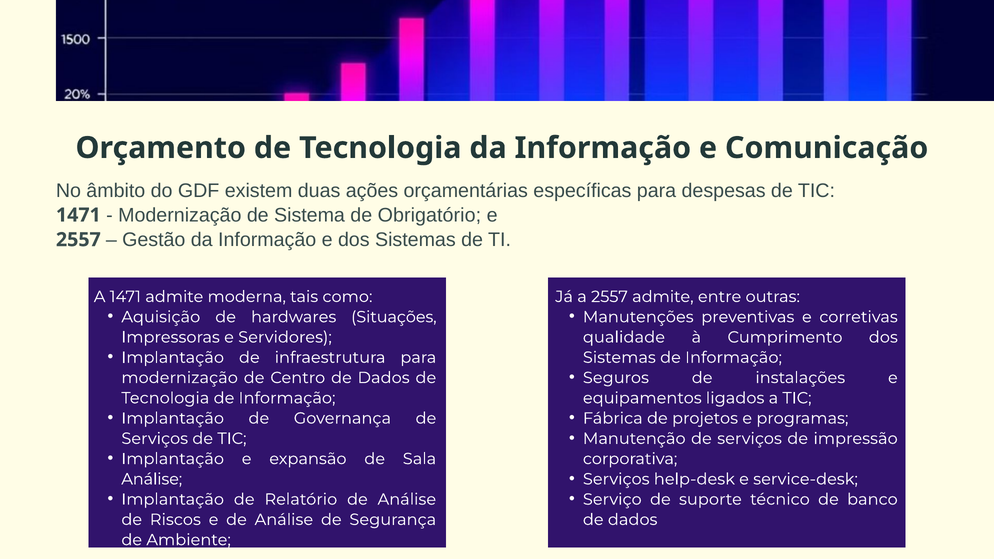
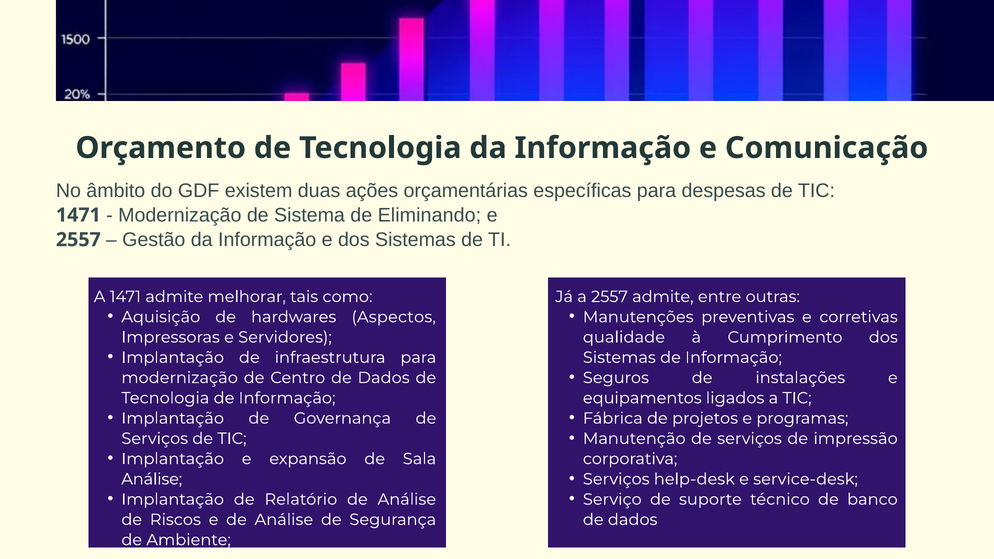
Obrigatório: Obrigatório -> Eliminando
moderna: moderna -> melhorar
Situações: Situações -> Aspectos
